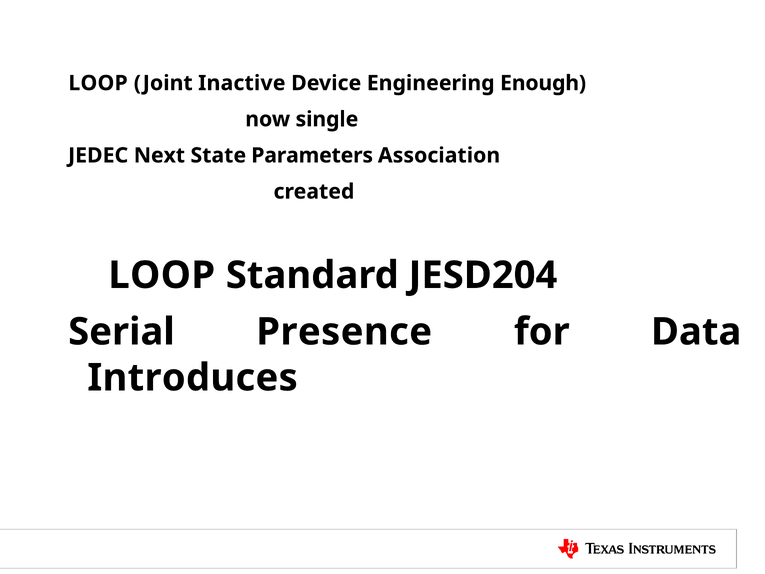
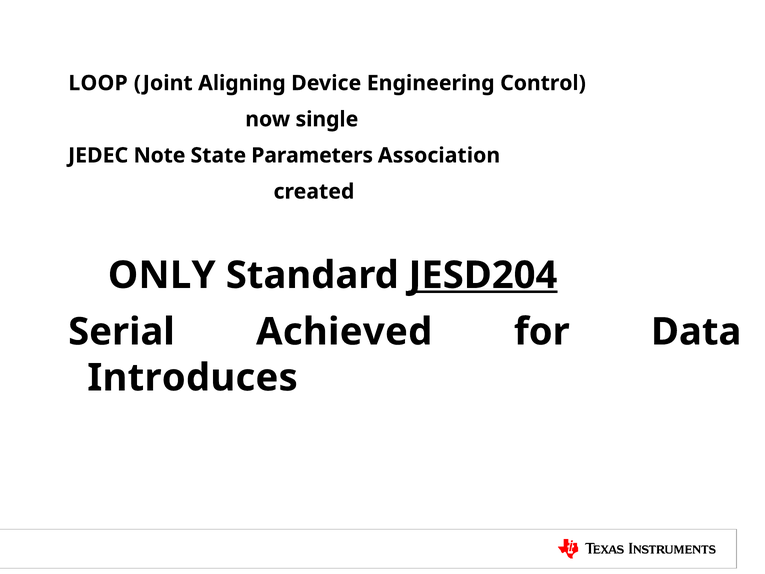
Inactive: Inactive -> Aligning
Enough: Enough -> Control
Next: Next -> Note
LOOP at (162, 275): LOOP -> ONLY
JESD204 underline: none -> present
Presence: Presence -> Achieved
